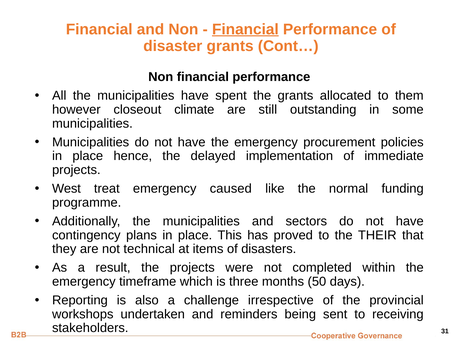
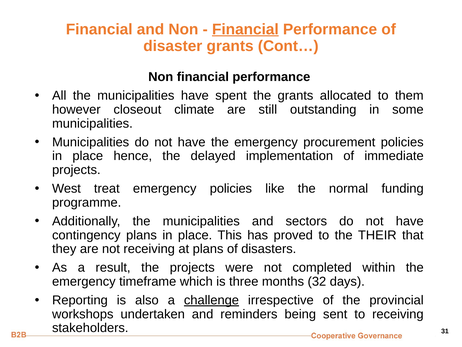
emergency caused: caused -> policies
not technical: technical -> receiving
at items: items -> plans
50: 50 -> 32
challenge underline: none -> present
